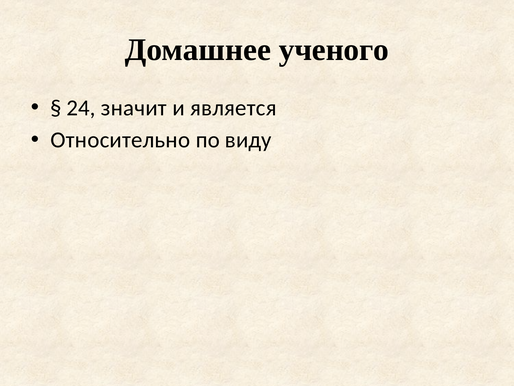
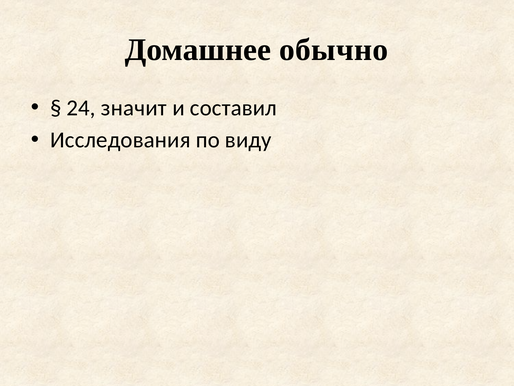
ученого: ученого -> обычно
является: является -> составил
Относительно: Относительно -> Исследования
